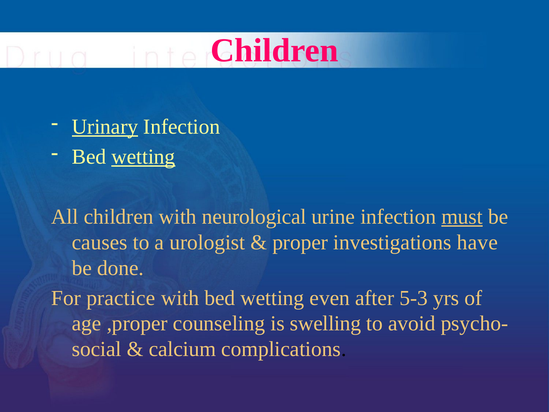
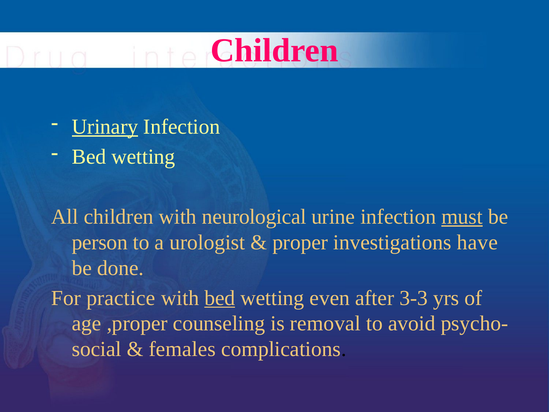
wetting at (143, 157) underline: present -> none
causes: causes -> person
bed at (220, 298) underline: none -> present
5-3: 5-3 -> 3-3
swelling: swelling -> removal
calcium: calcium -> females
